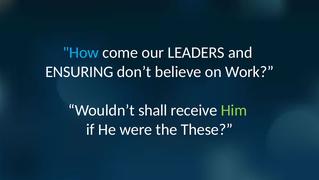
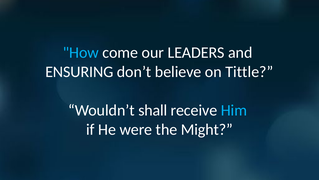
Work: Work -> Tittle
Him colour: light green -> light blue
These: These -> Might
